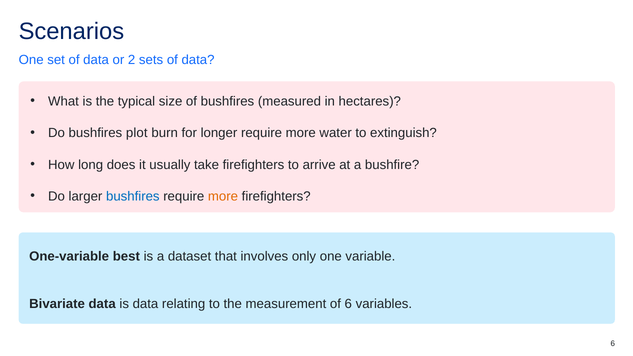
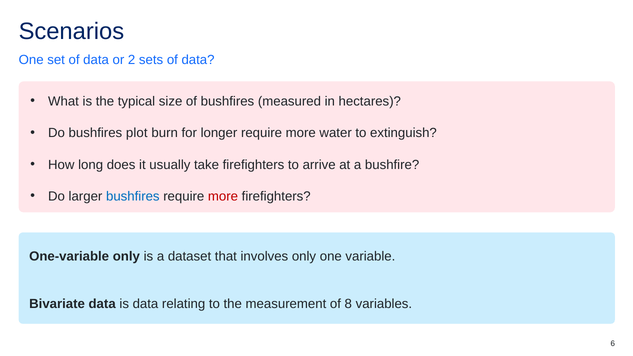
more at (223, 196) colour: orange -> red
One-variable best: best -> only
of 6: 6 -> 8
